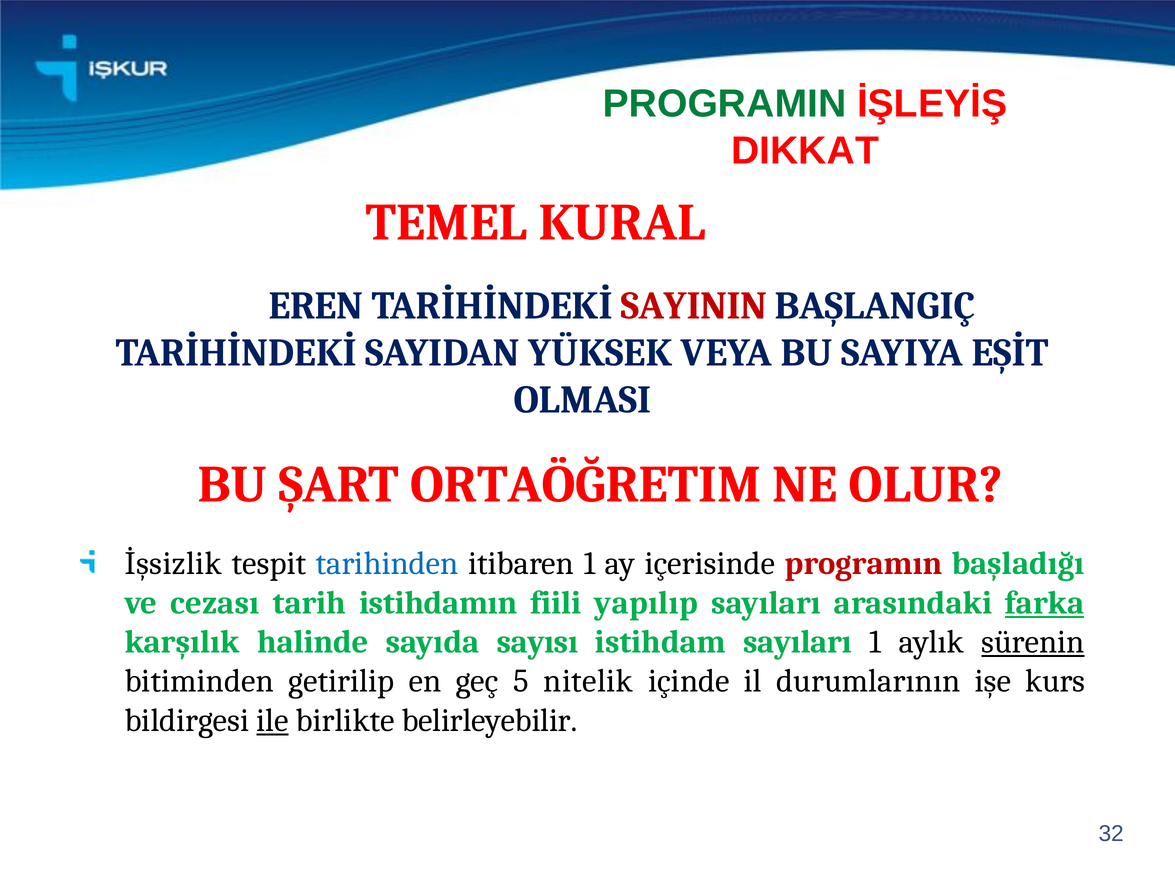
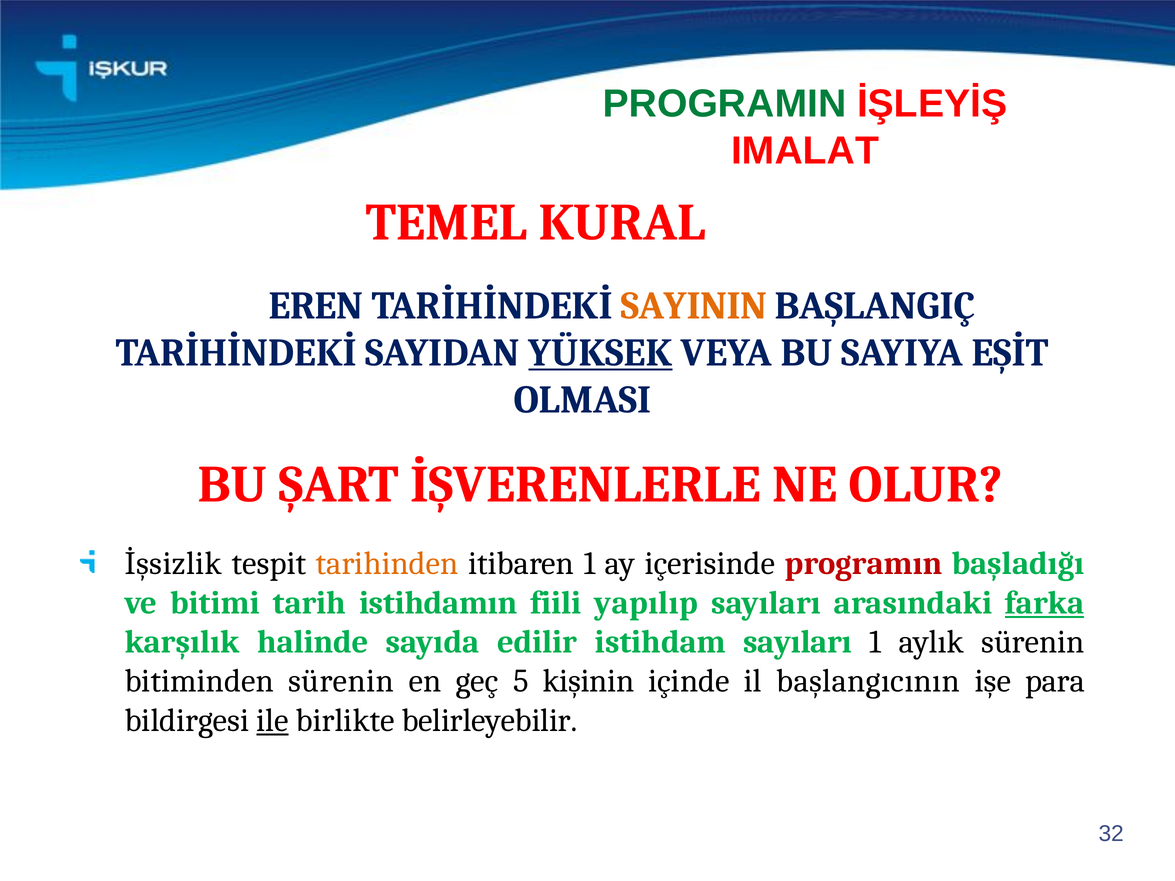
DIKKAT: DIKKAT -> IMALAT
SAYININ colour: red -> orange
YÜKSEK underline: none -> present
ORTAÖĞRETIM: ORTAÖĞRETIM -> İŞVERENLERLE
tarihinden colour: blue -> orange
cezası: cezası -> bitimi
sayısı: sayısı -> edilir
sürenin at (1033, 642) underline: present -> none
bitiminden getirilip: getirilip -> sürenin
nitelik: nitelik -> kişinin
durumlarının: durumlarının -> başlangıcının
kurs: kurs -> para
